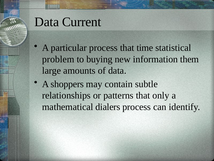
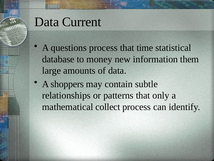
particular: particular -> questions
problem: problem -> database
buying: buying -> money
dialers: dialers -> collect
